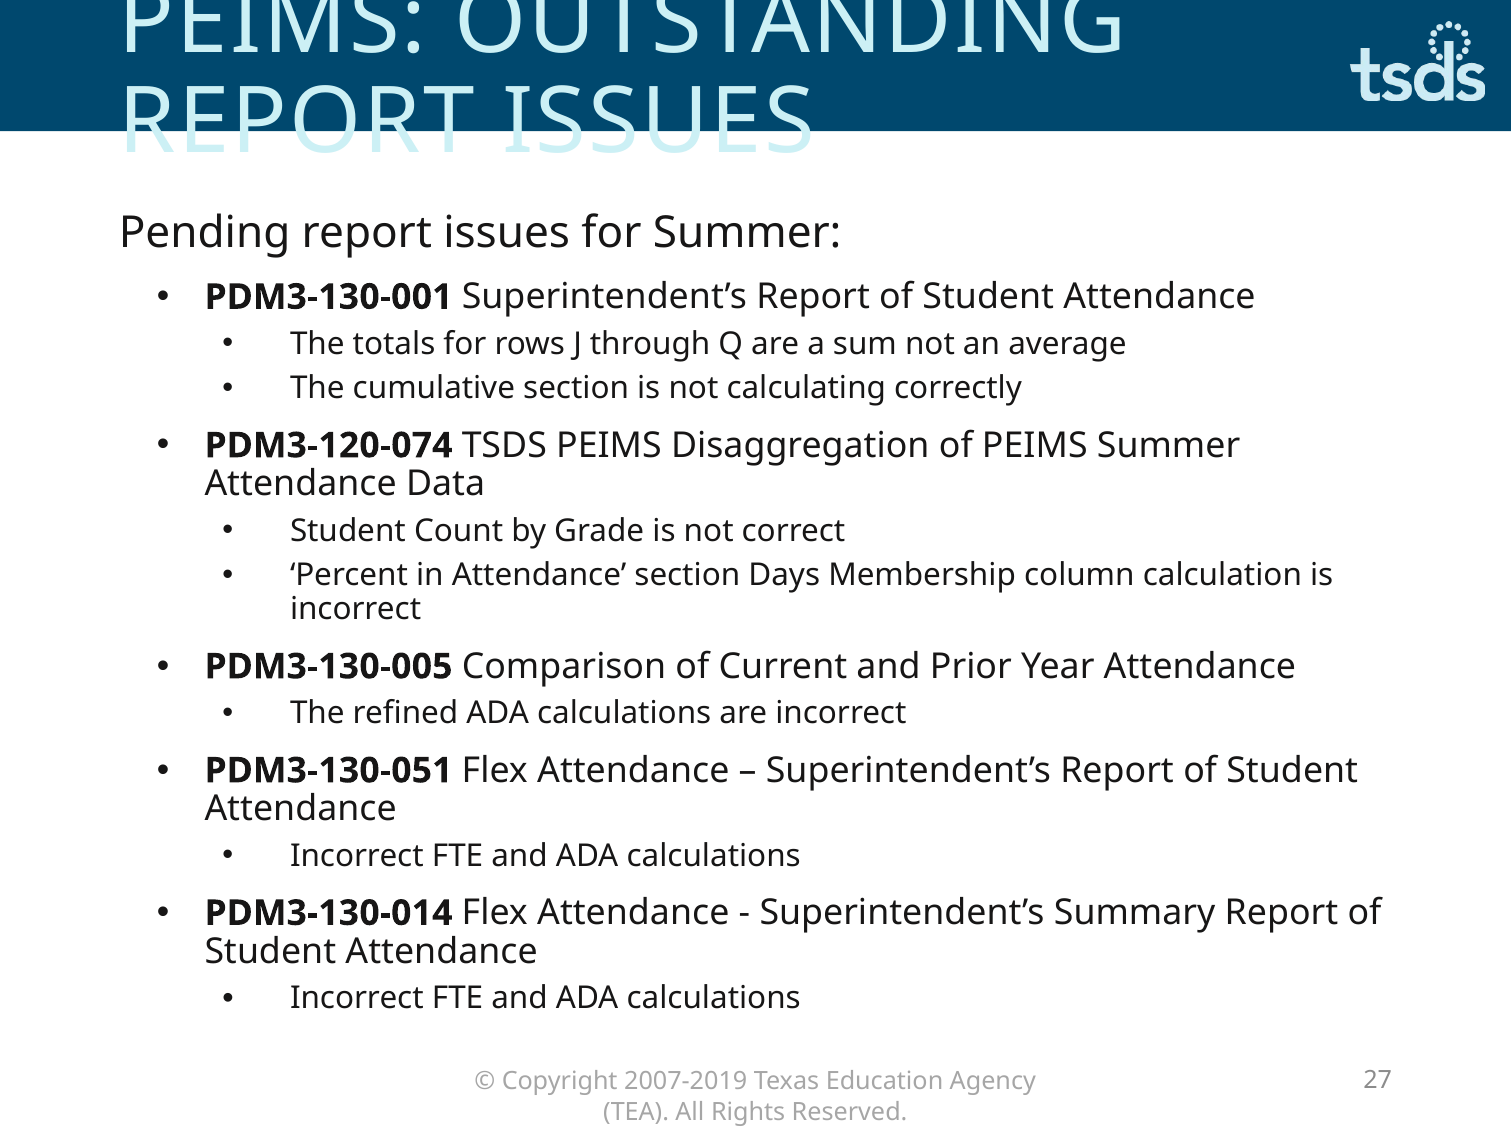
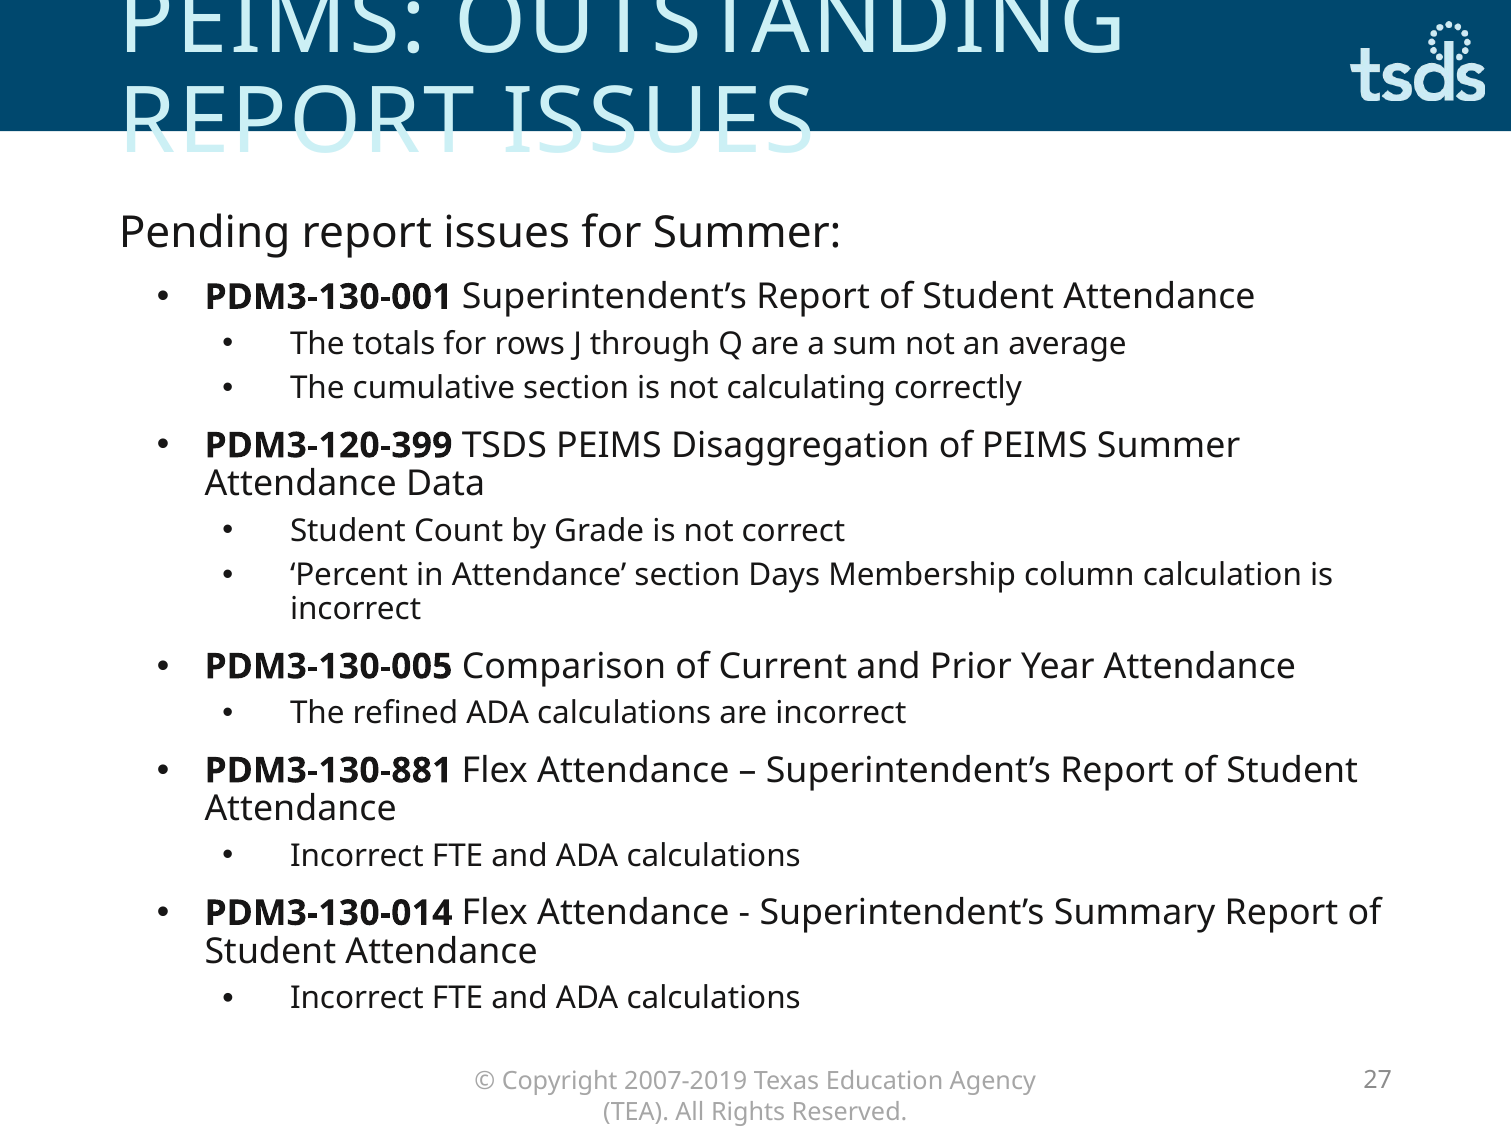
PDM3-120-074: PDM3-120-074 -> PDM3-120-399
PDM3-130-051: PDM3-130-051 -> PDM3-130-881
